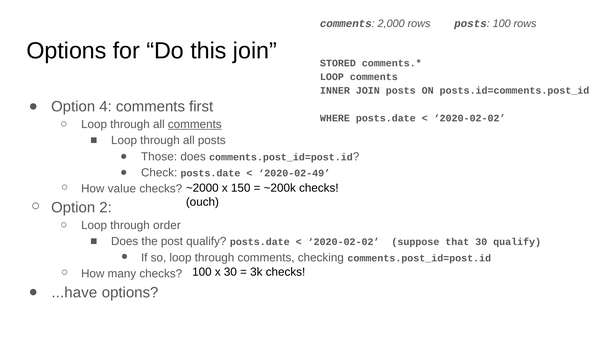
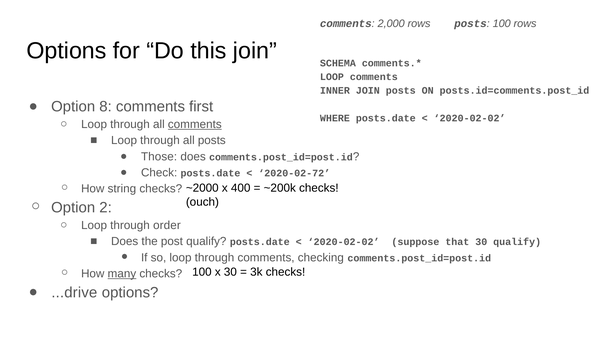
STORED: STORED -> SCHEMA
4: 4 -> 8
2020-02-49: 2020-02-49 -> 2020-02-72
150: 150 -> 400
value: value -> string
many underline: none -> present
...have: ...have -> ...drive
